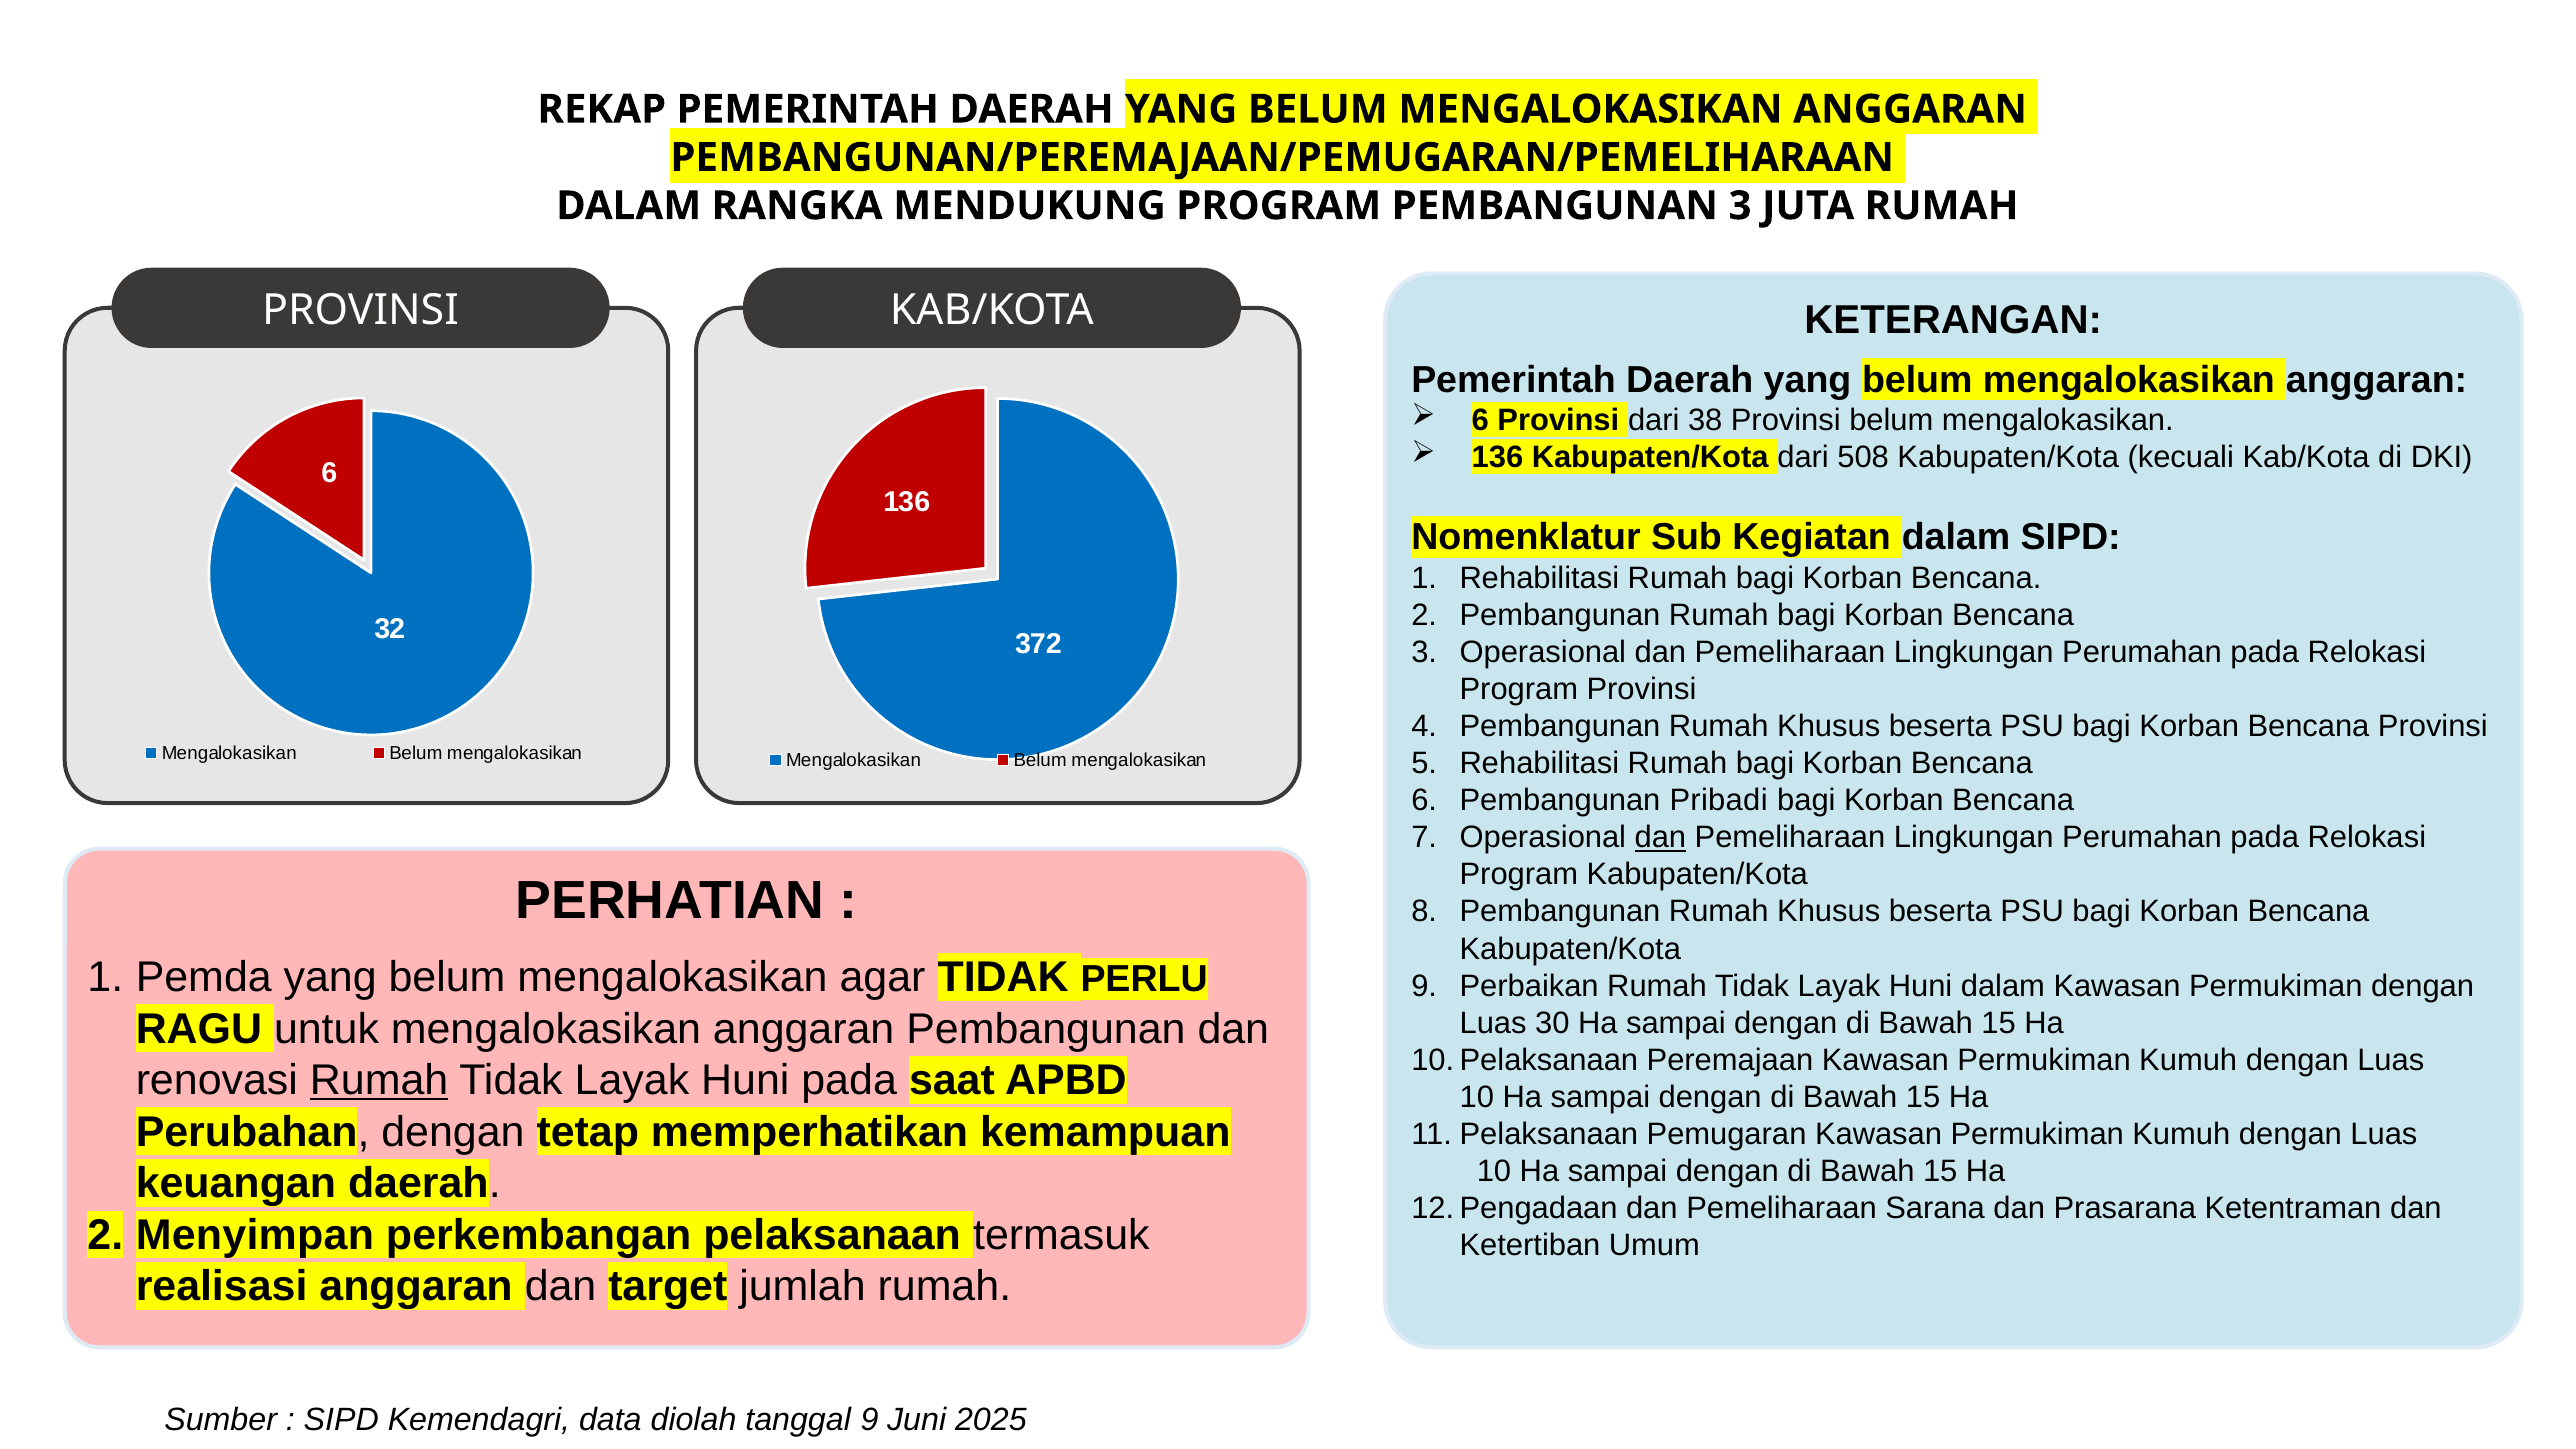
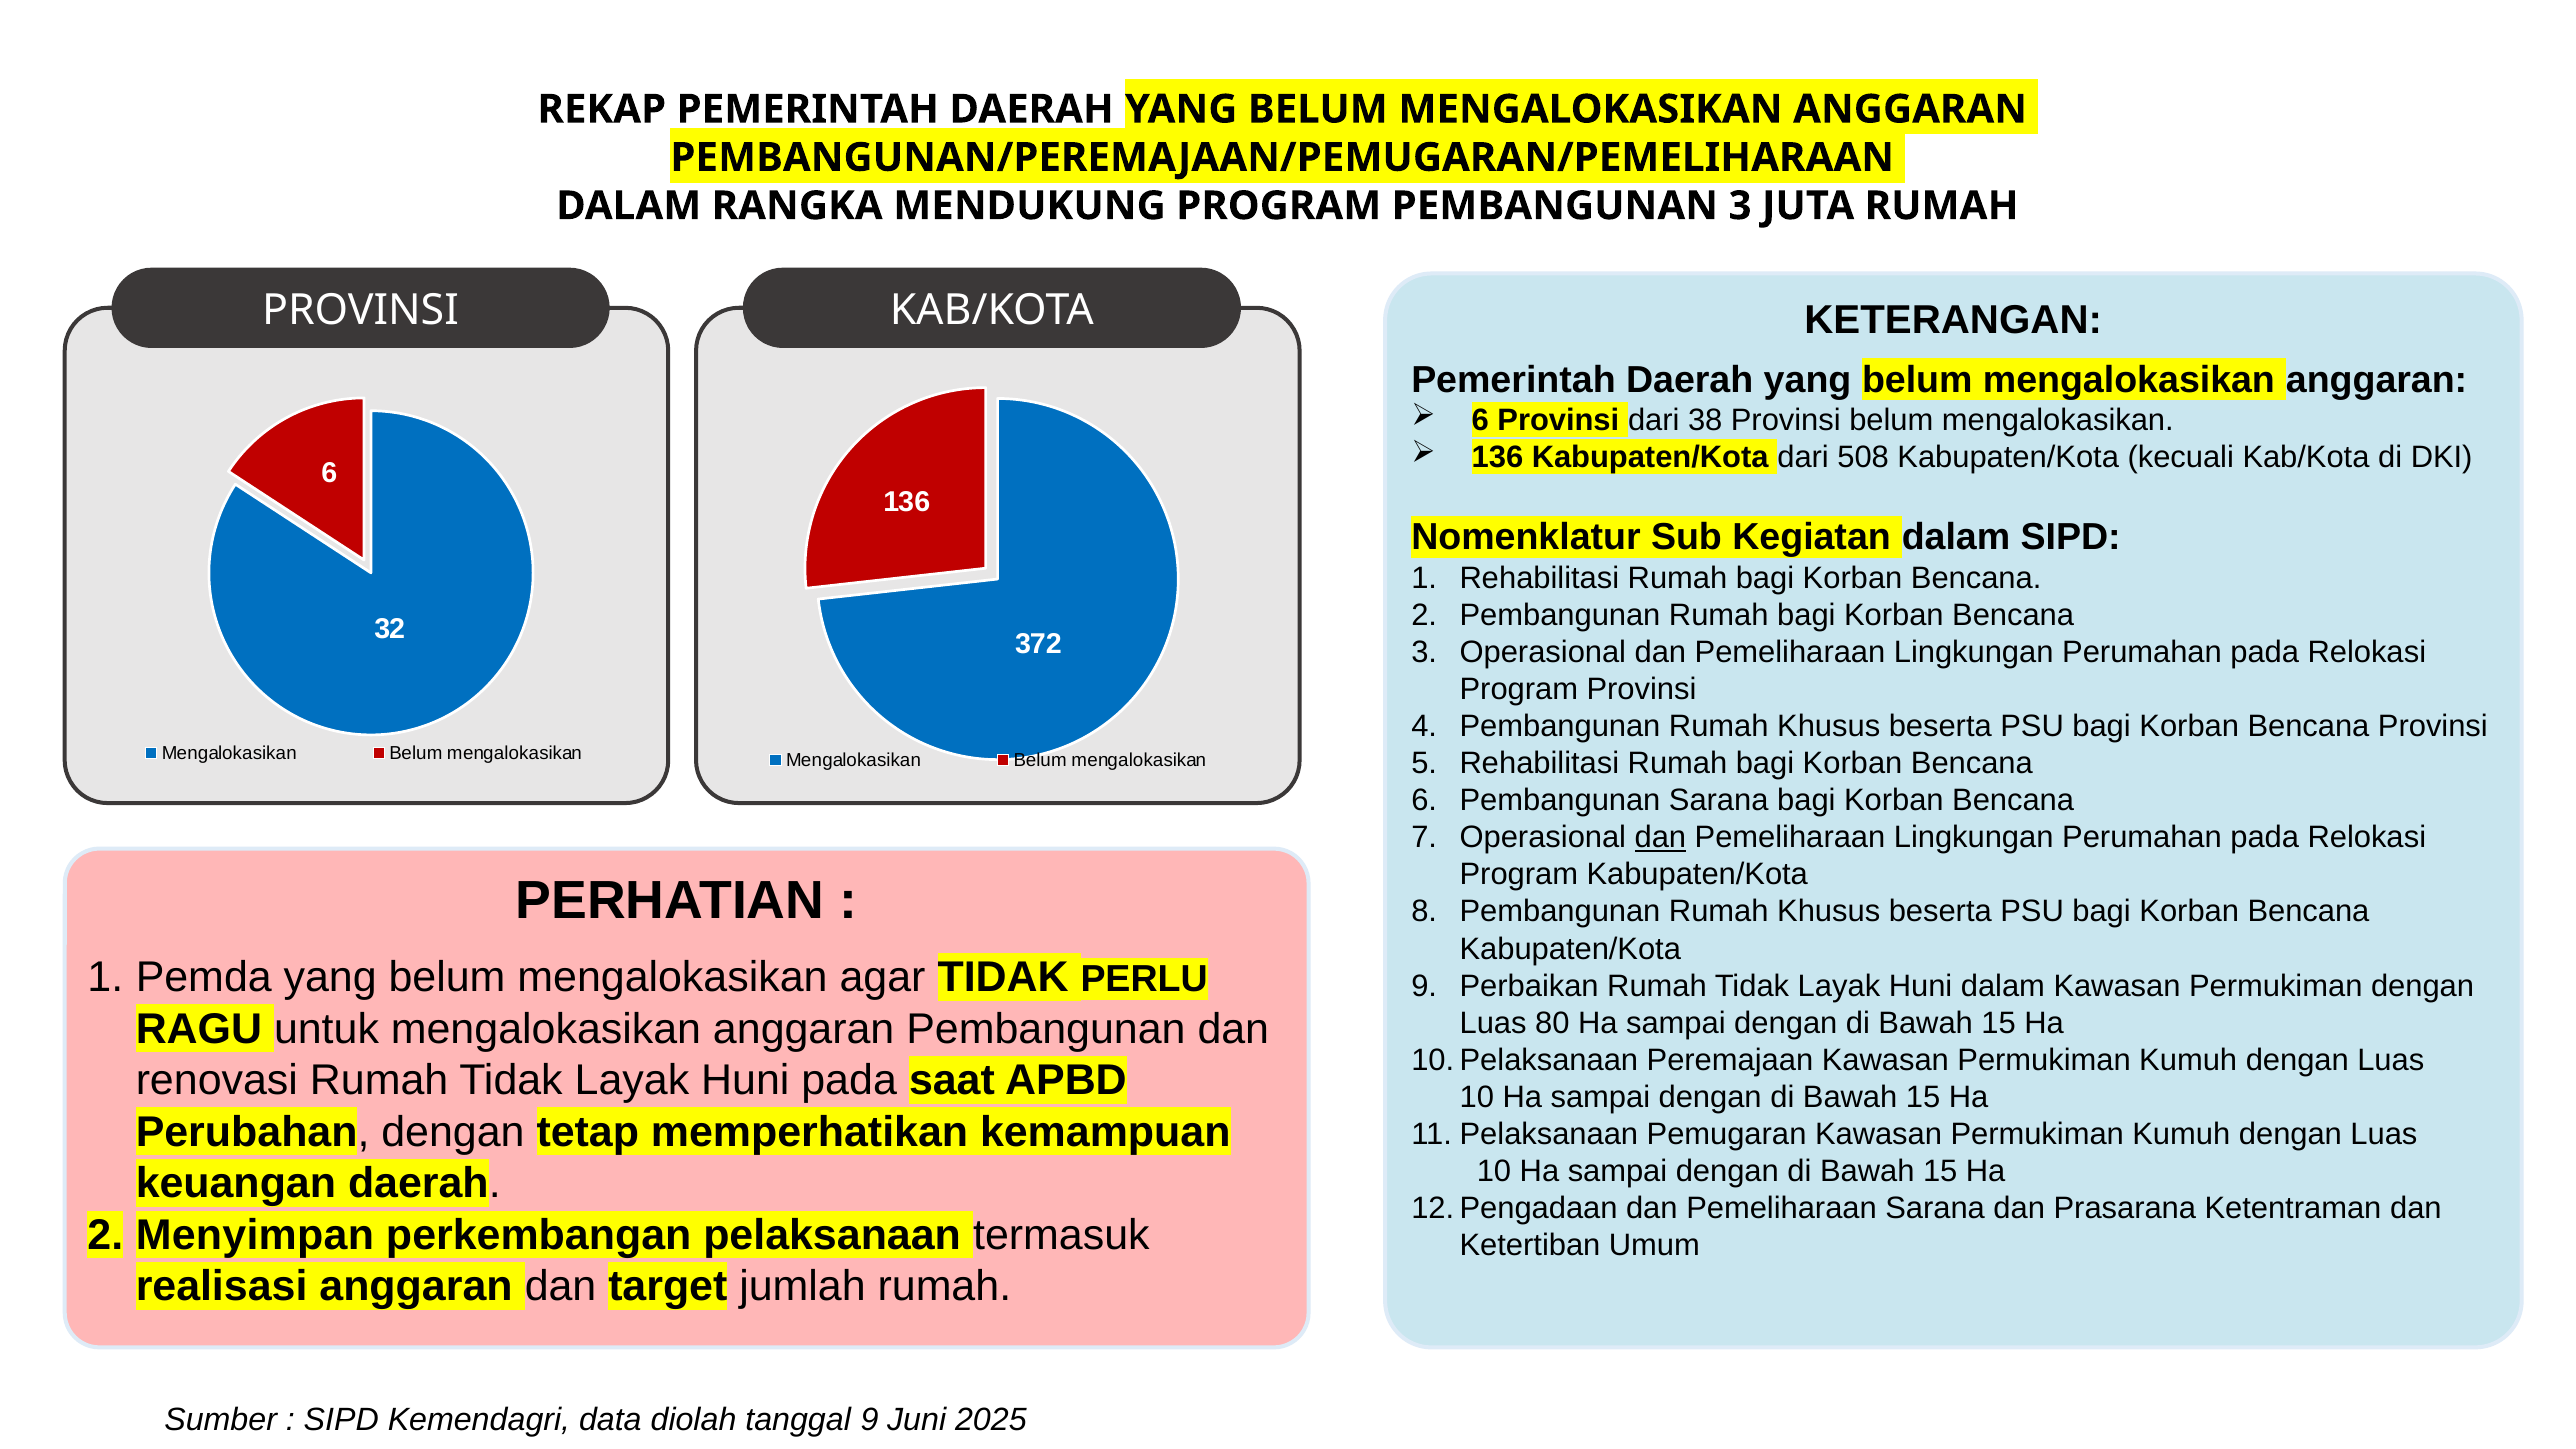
Pembangunan Pribadi: Pribadi -> Sarana
30: 30 -> 80
Rumah at (379, 1081) underline: present -> none
